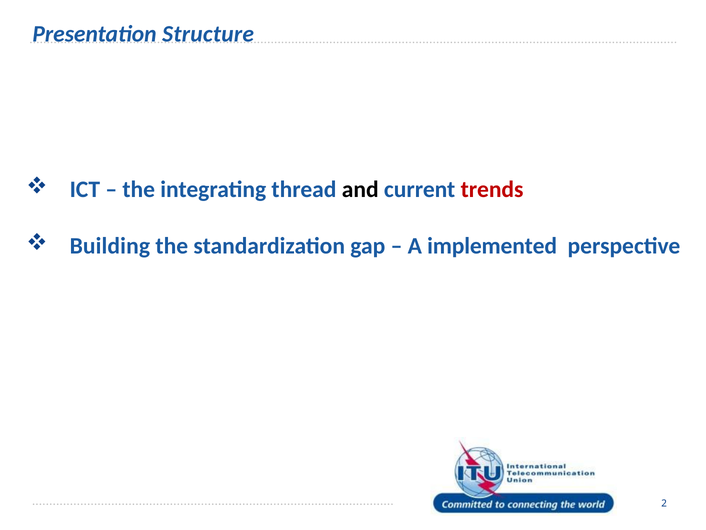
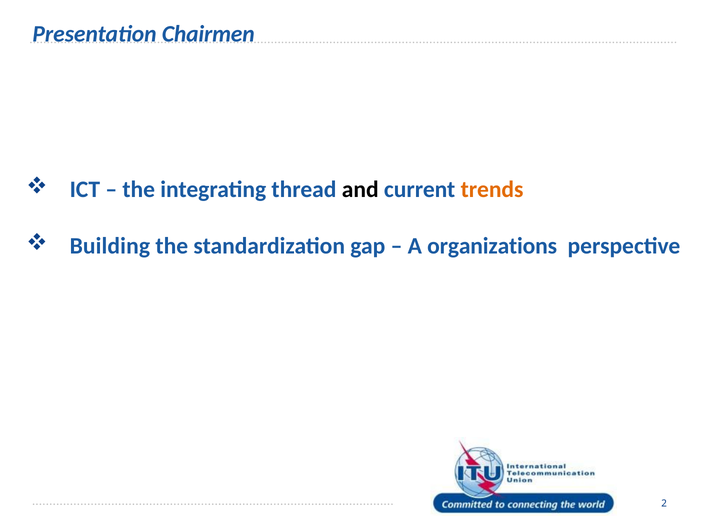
Structure: Structure -> Chairmen
trends colour: red -> orange
implemented: implemented -> organizations
